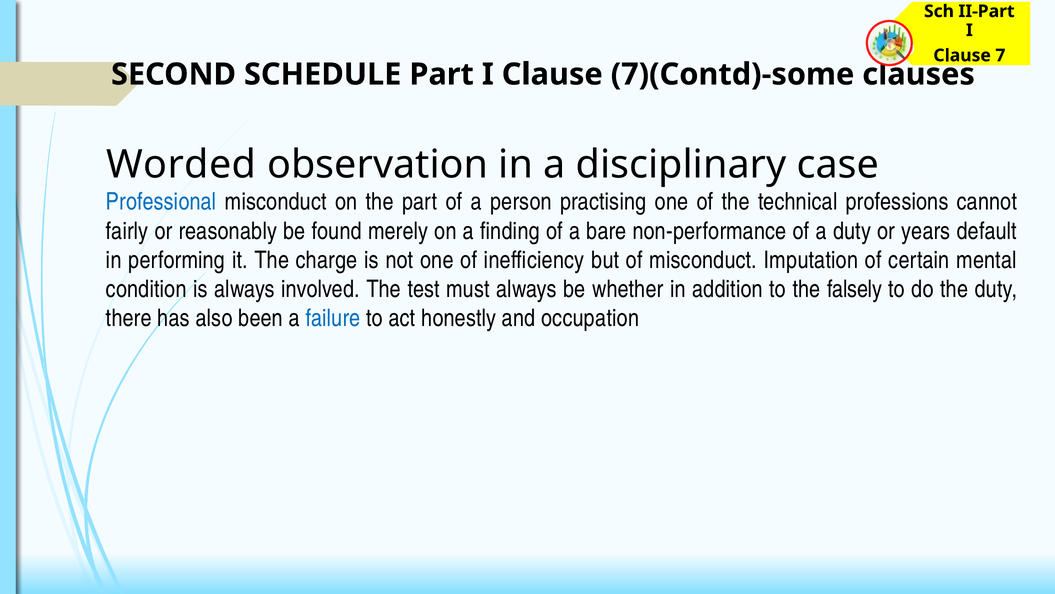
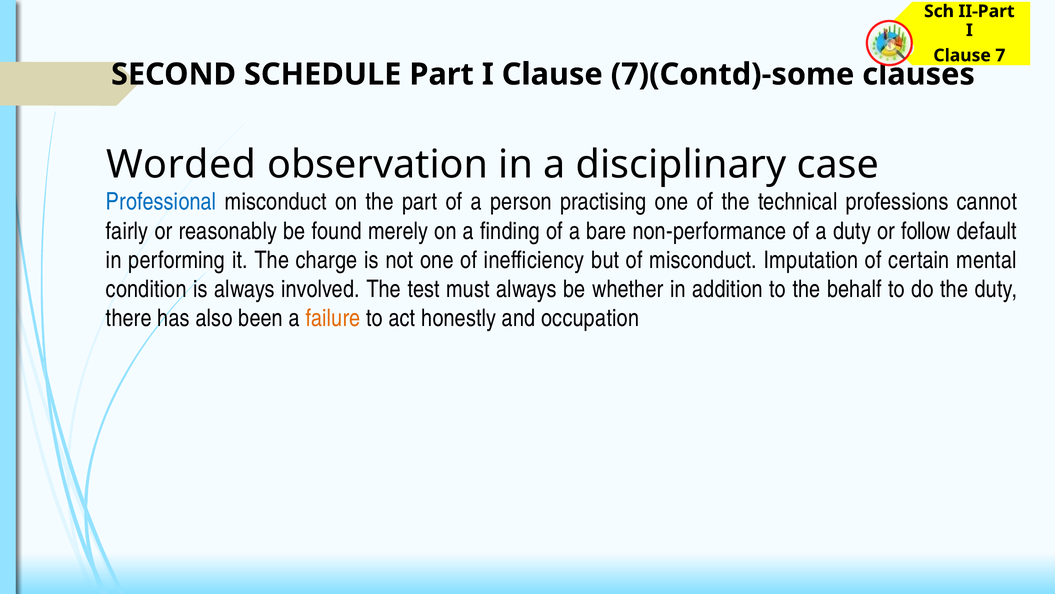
years: years -> follow
falsely: falsely -> behalf
failure colour: blue -> orange
